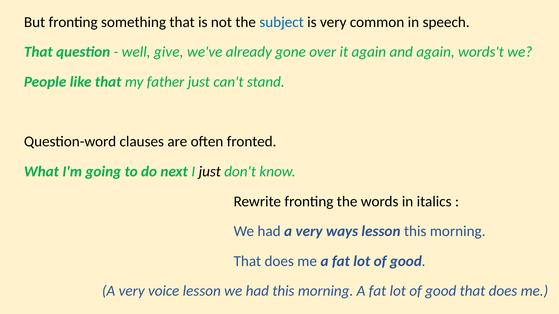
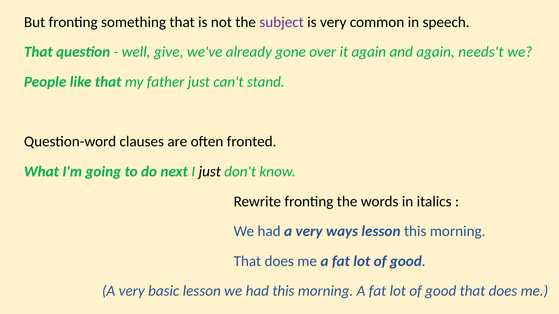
subject colour: blue -> purple
words't: words't -> needs't
voice: voice -> basic
